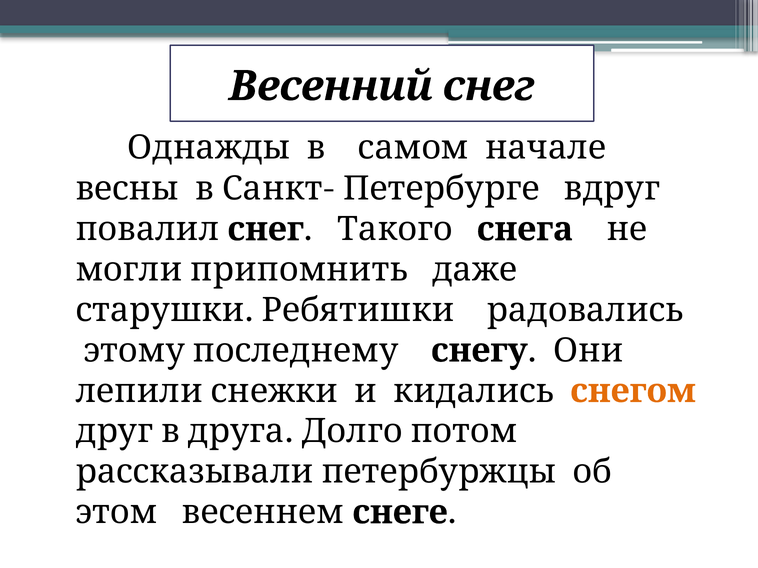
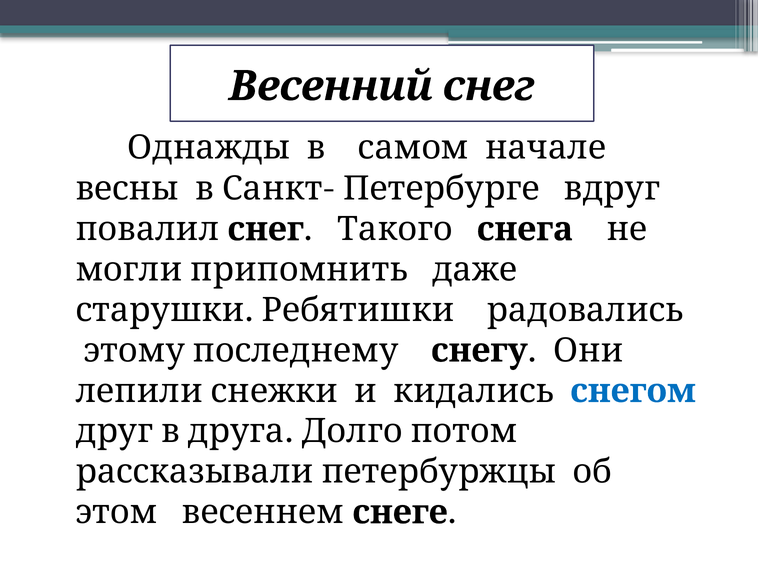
снегом colour: orange -> blue
